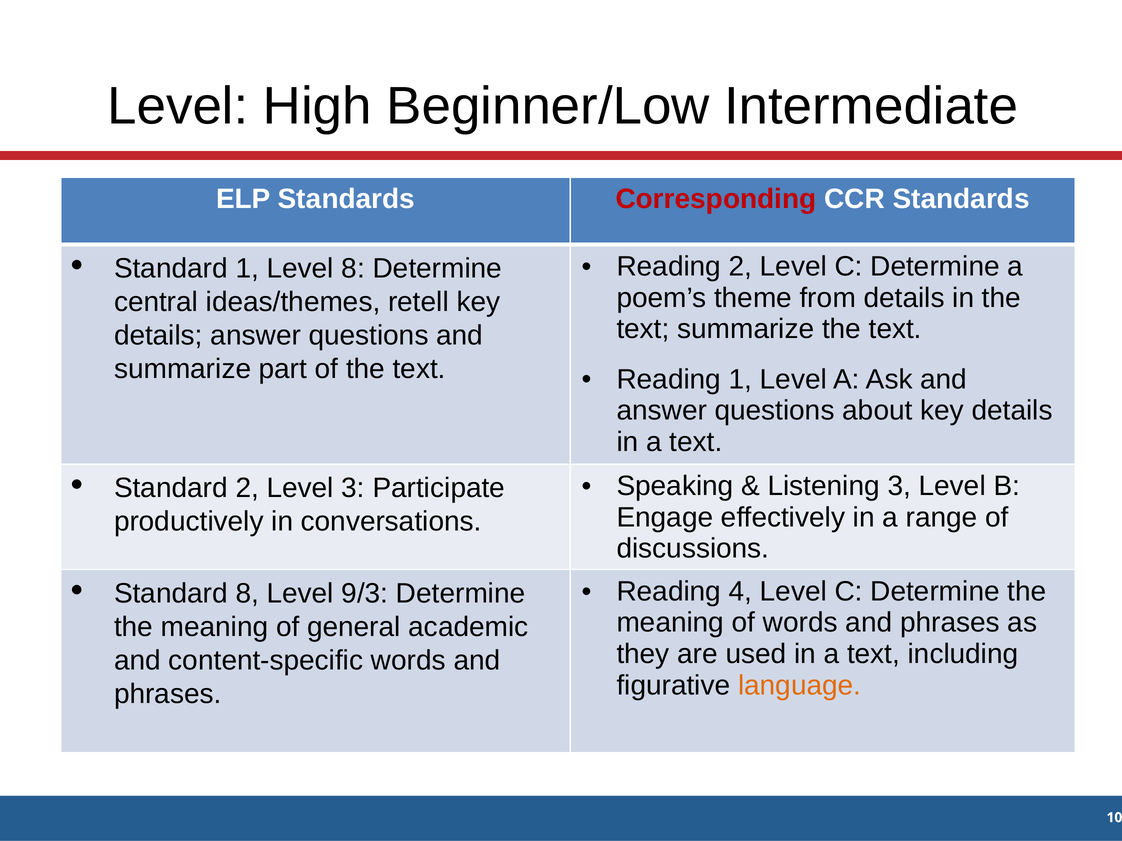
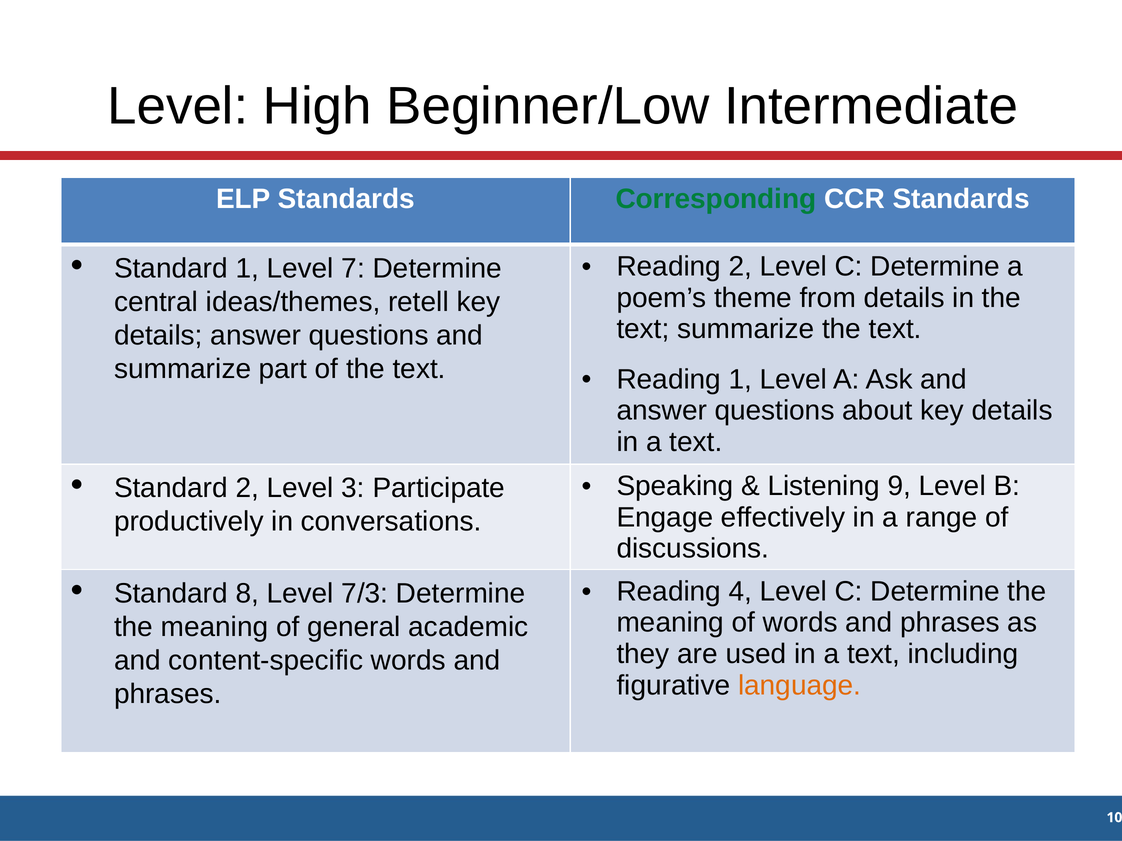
Corresponding colour: red -> green
Level 8: 8 -> 7
Listening 3: 3 -> 9
9/3: 9/3 -> 7/3
